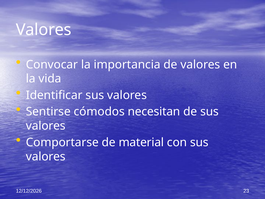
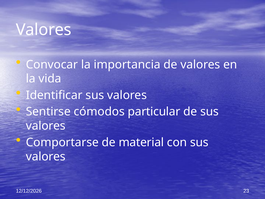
necesitan: necesitan -> particular
